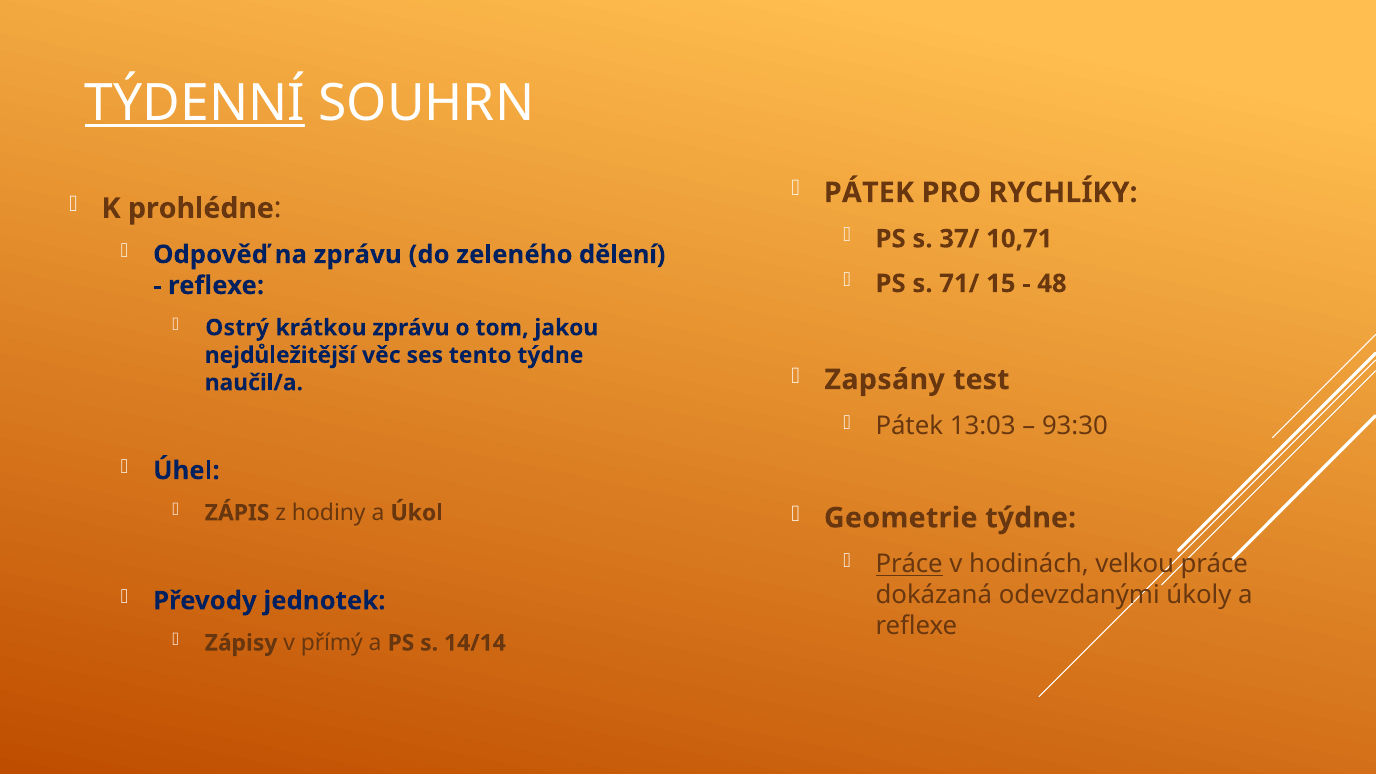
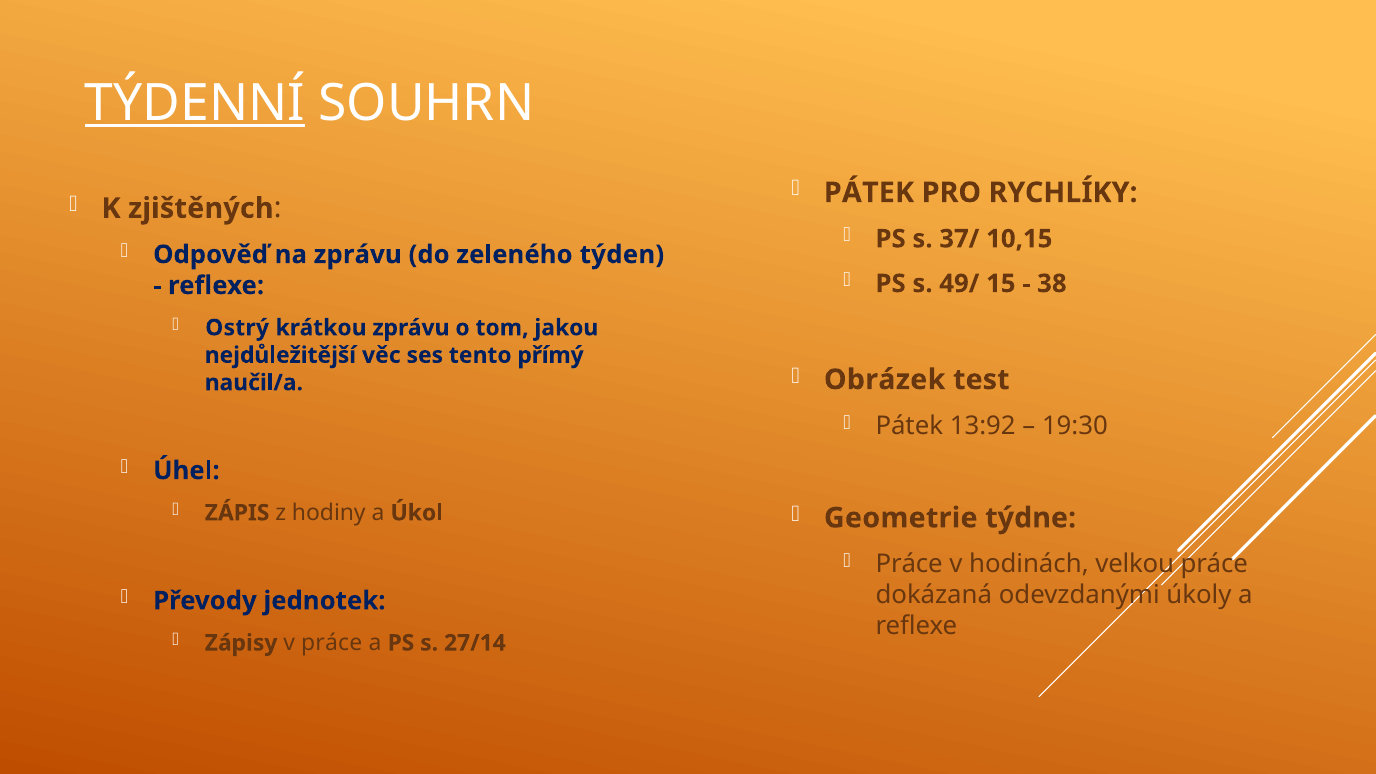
prohlédne: prohlédne -> zjištěných
10,71: 10,71 -> 10,15
dělení: dělení -> týden
71/: 71/ -> 49/
48: 48 -> 38
tento týdne: týdne -> přímý
Zapsány: Zapsány -> Obrázek
13:03: 13:03 -> 13:92
93:30: 93:30 -> 19:30
Práce at (909, 564) underline: present -> none
v přímý: přímý -> práce
14/14: 14/14 -> 27/14
